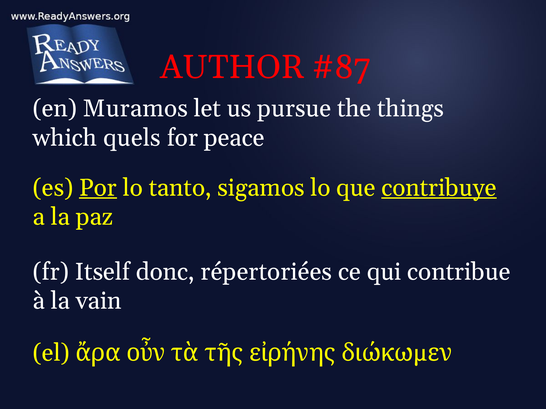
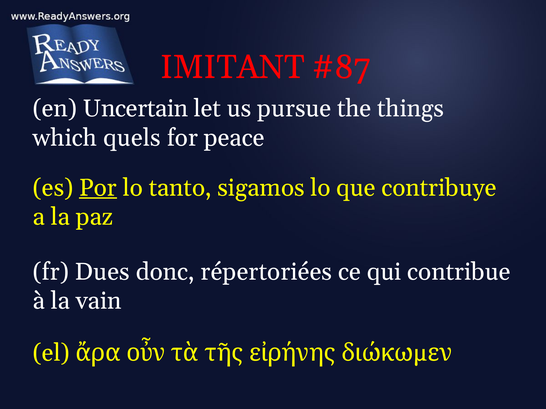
AUTHOR: AUTHOR -> IMITANT
Muramos: Muramos -> Uncertain
contribuye underline: present -> none
Itself: Itself -> Dues
